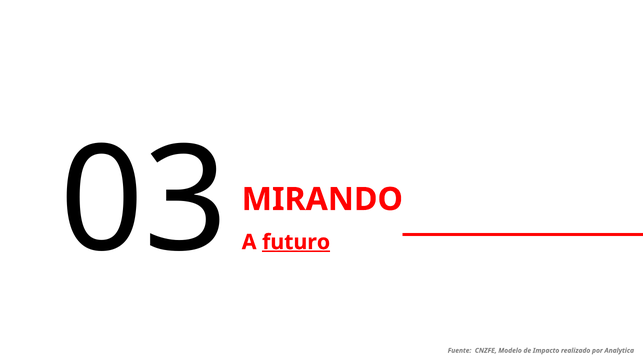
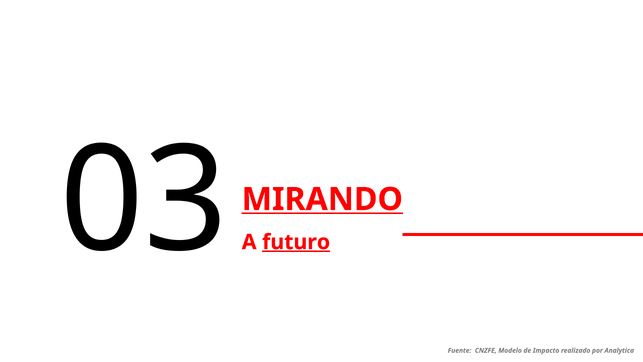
MIRANDO underline: none -> present
